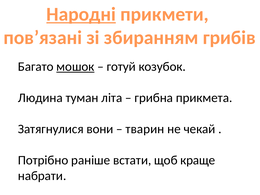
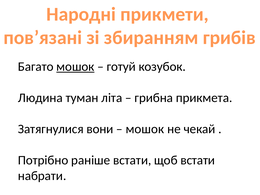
Народні underline: present -> none
тварин at (145, 129): тварин -> мошок
щоб краще: краще -> встати
